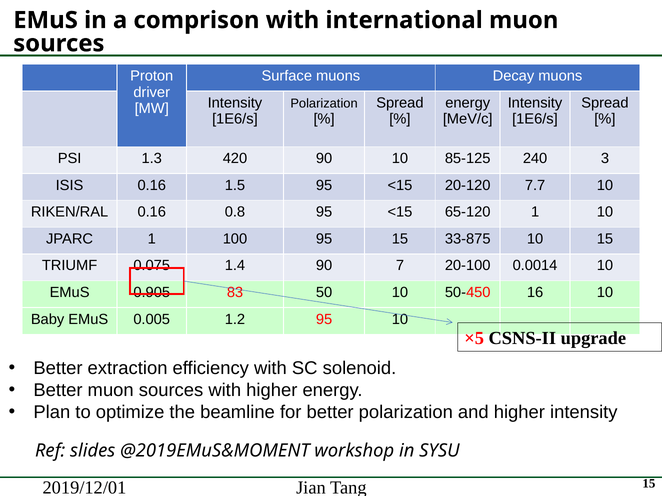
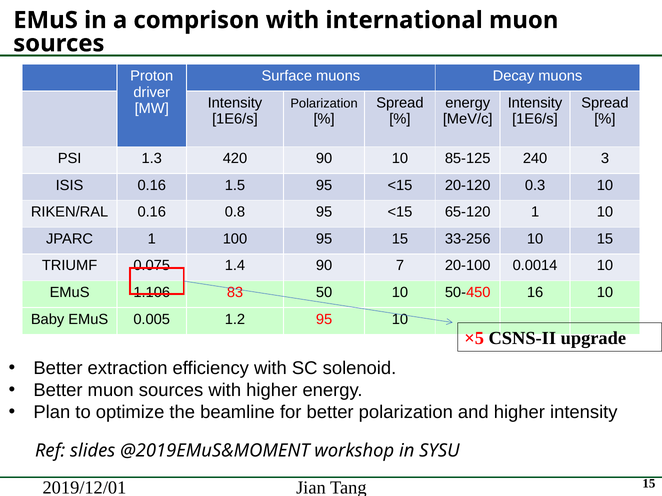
7.7: 7.7 -> 0.3
33-875: 33-875 -> 33-256
0.905: 0.905 -> 1.106
